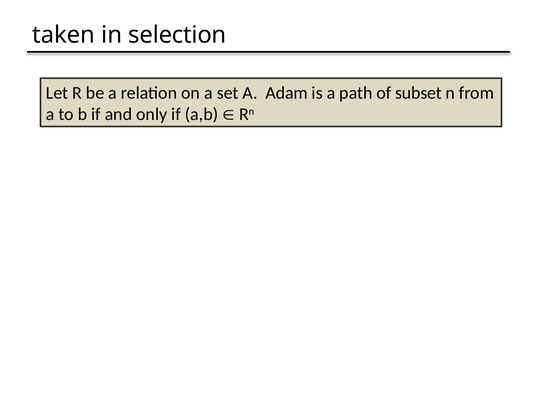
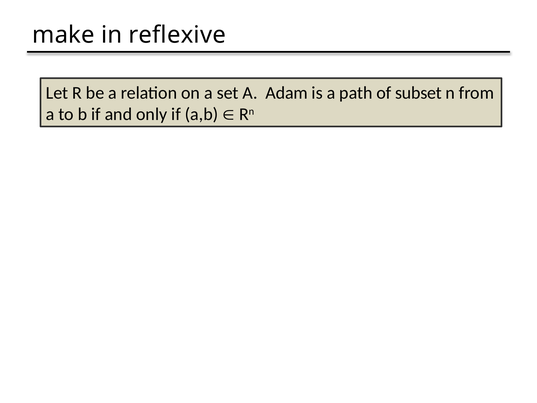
taken: taken -> make
selection: selection -> reflexive
